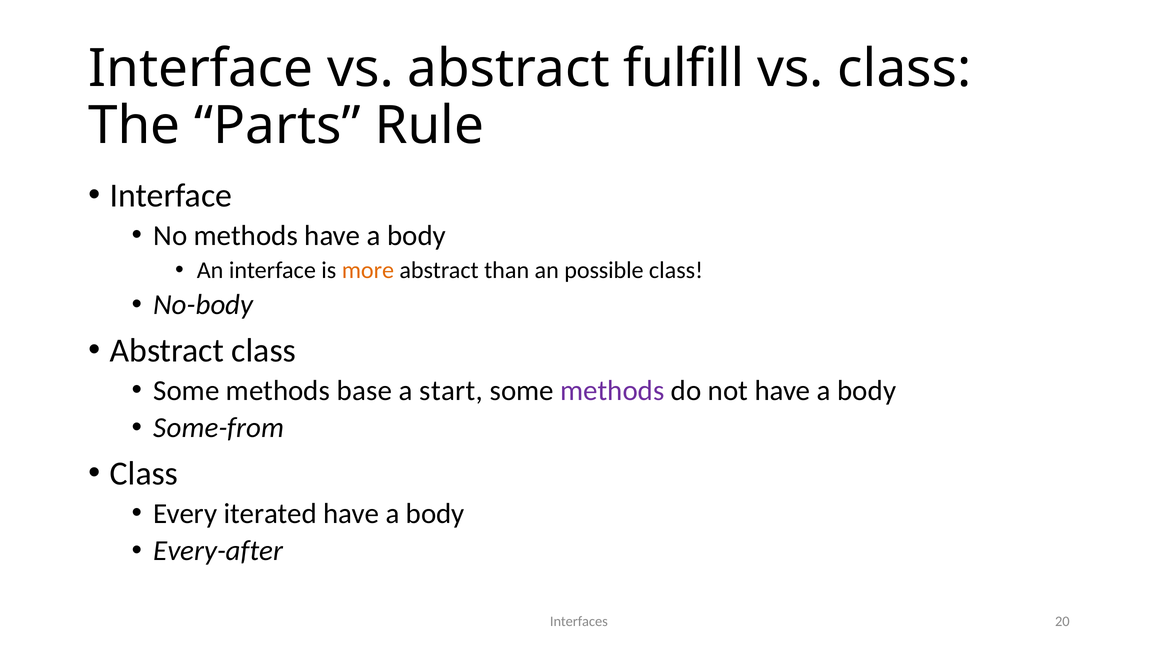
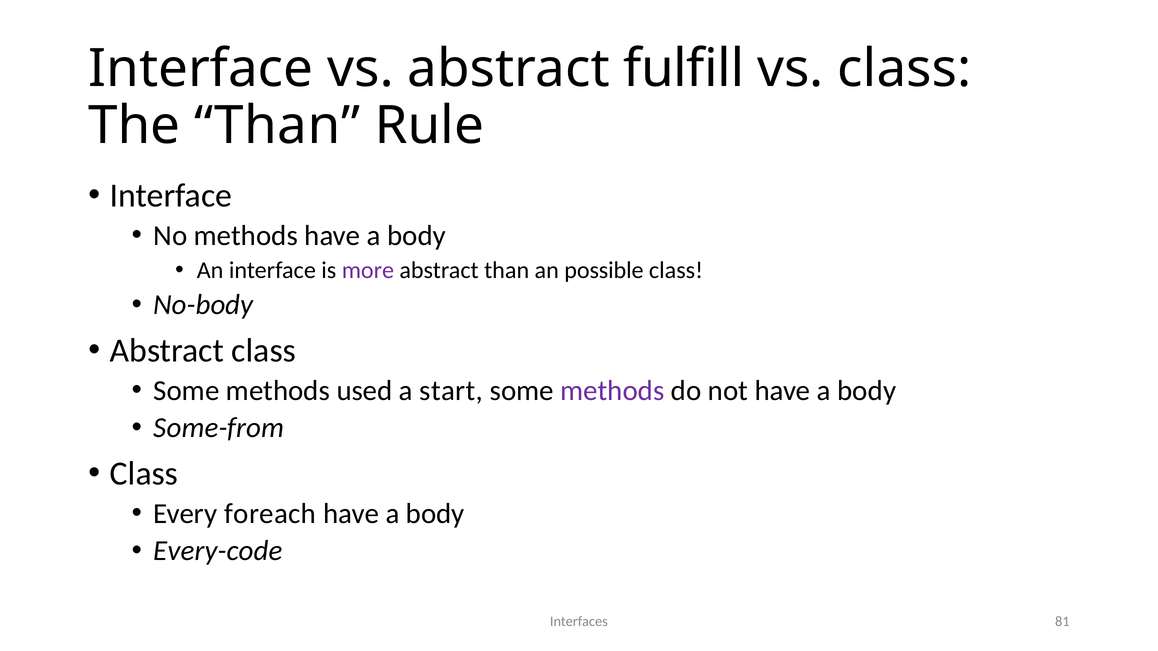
The Parts: Parts -> Than
more colour: orange -> purple
base: base -> used
iterated: iterated -> foreach
Every-after: Every-after -> Every-code
20: 20 -> 81
